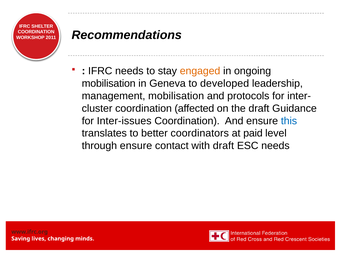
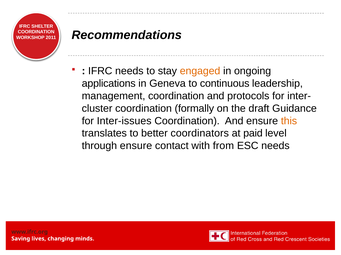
mobilisation at (109, 84): mobilisation -> applications
developed: developed -> continuous
management mobilisation: mobilisation -> coordination
affected: affected -> formally
this colour: blue -> orange
with draft: draft -> from
